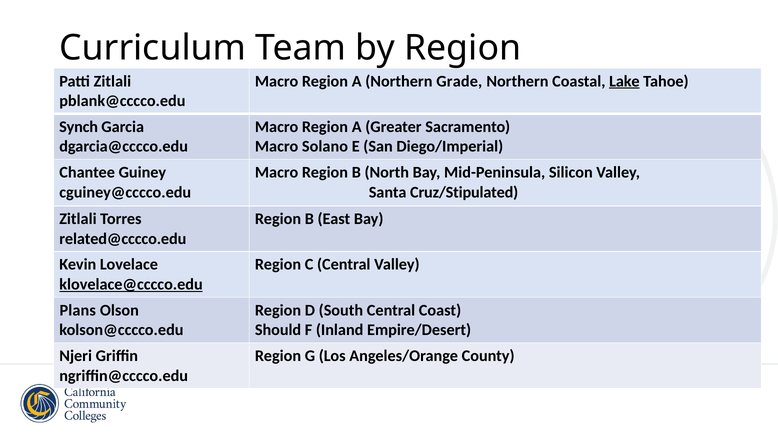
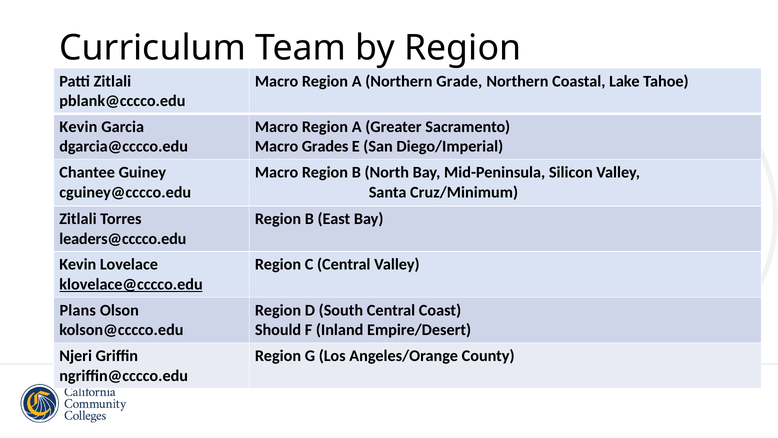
Lake underline: present -> none
Synch at (79, 127): Synch -> Kevin
Solano: Solano -> Grades
Cruz/Stipulated: Cruz/Stipulated -> Cruz/Minimum
related@cccco.edu: related@cccco.edu -> leaders@cccco.edu
